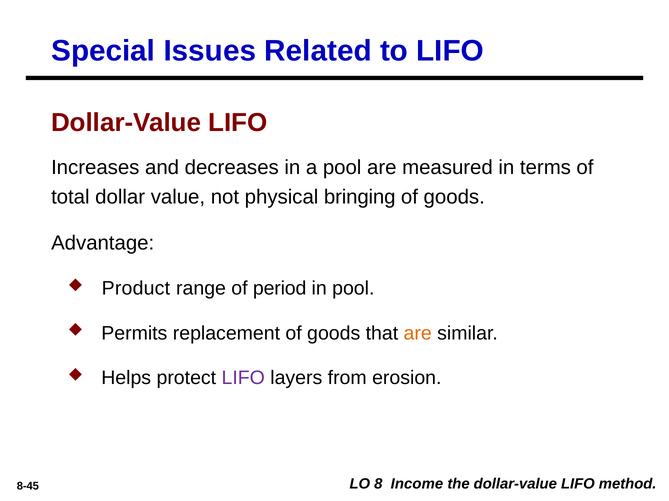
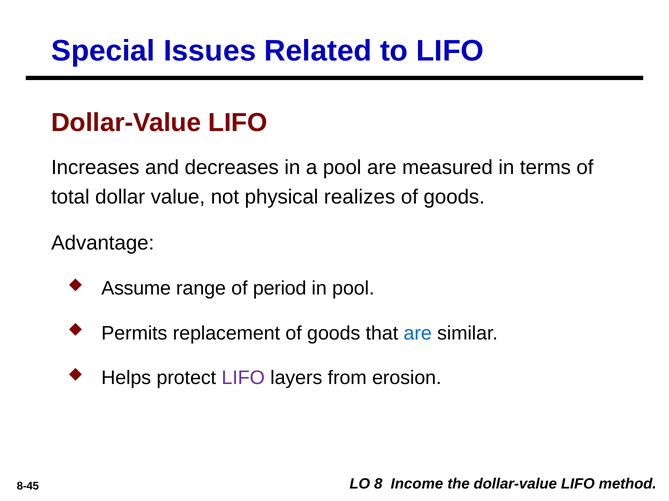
bringing: bringing -> realizes
Product: Product -> Assume
are at (418, 334) colour: orange -> blue
